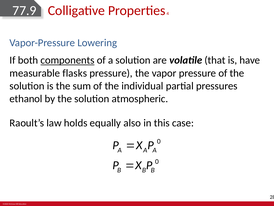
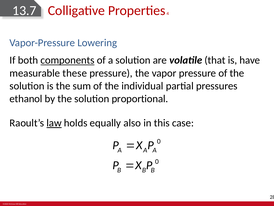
77.9: 77.9 -> 13.7
flasks: flasks -> these
atmospheric: atmospheric -> proportional
law underline: none -> present
